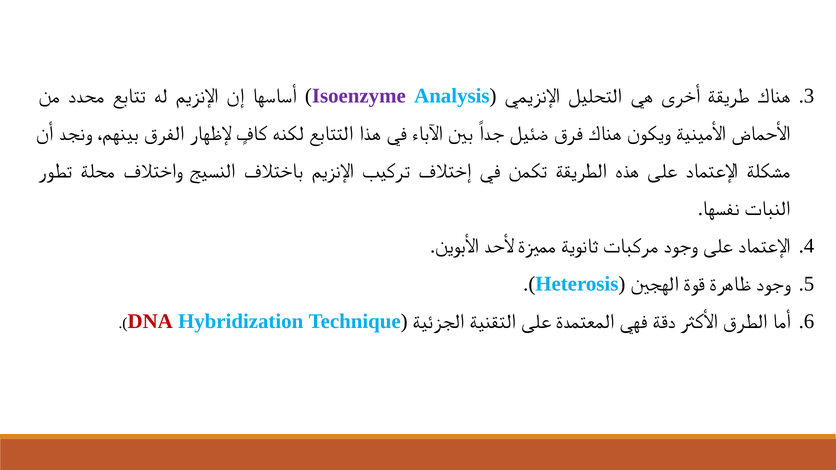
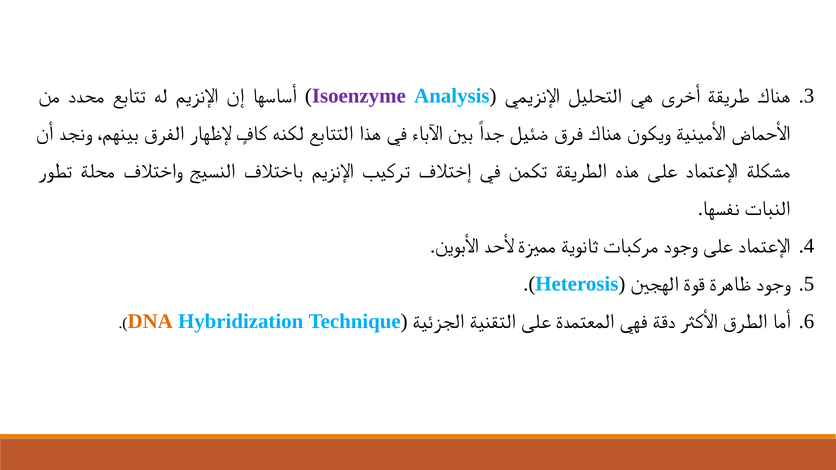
DNA colour: red -> orange
